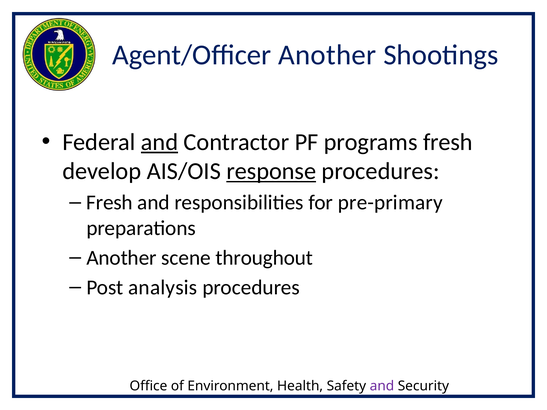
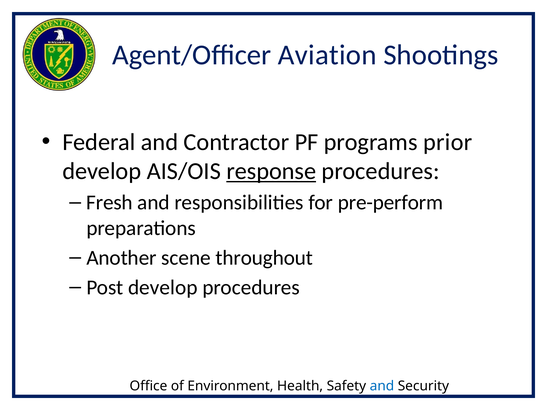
Agent/Officer Another: Another -> Aviation
and at (159, 142) underline: present -> none
programs fresh: fresh -> prior
pre-primary: pre-primary -> pre-perform
Post analysis: analysis -> develop
and at (382, 386) colour: purple -> blue
